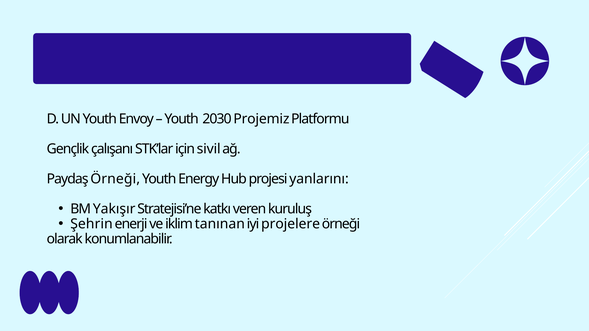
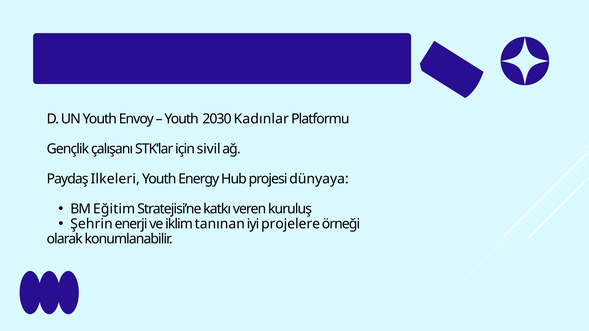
Projemiz: Projemiz -> Kadınlar
Paydaş Örneği: Örneği -> Ilkeleri
yanlarını: yanlarını -> dünyaya
Yakışır: Yakışır -> Eğitim
